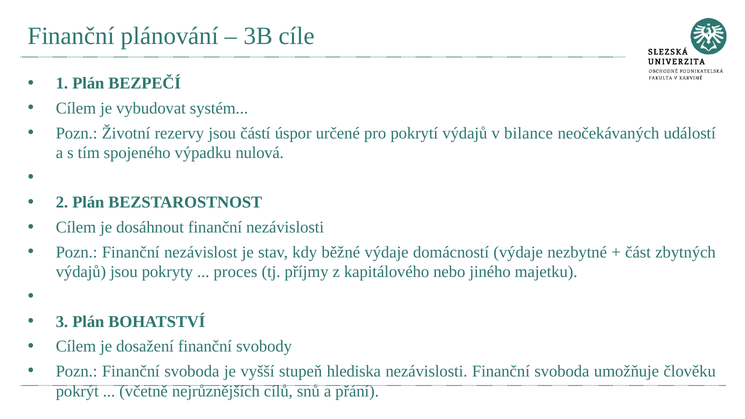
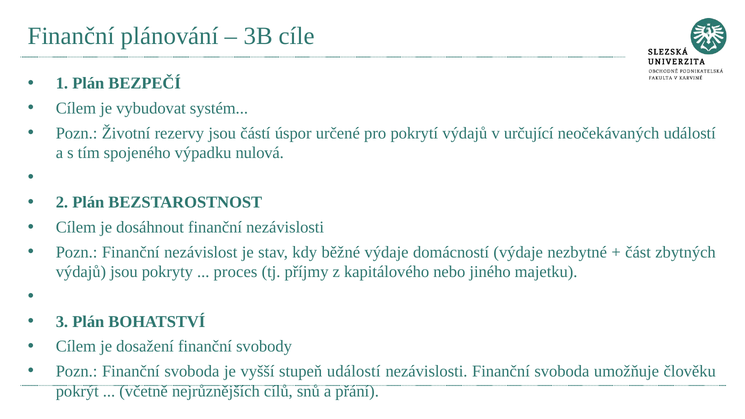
bilance: bilance -> určující
stupeň hlediska: hlediska -> událostí
